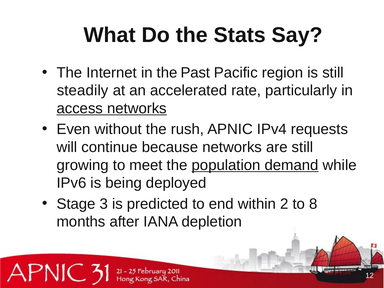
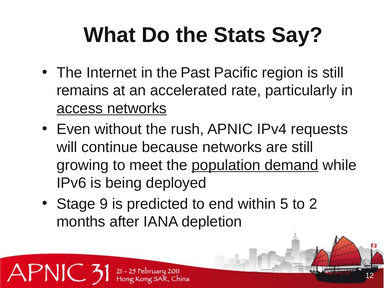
steadily: steadily -> remains
3: 3 -> 9
2: 2 -> 5
8: 8 -> 2
